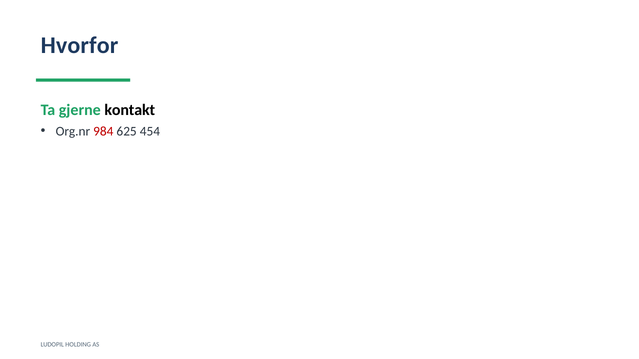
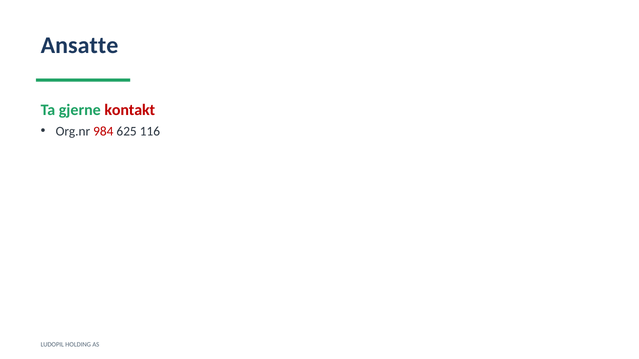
Hvorfor: Hvorfor -> Ansatte
kontakt colour: black -> red
454: 454 -> 116
